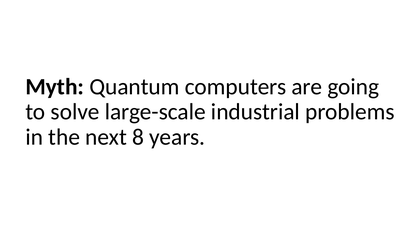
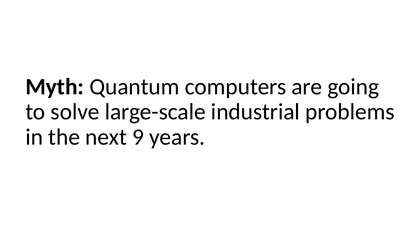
8: 8 -> 9
